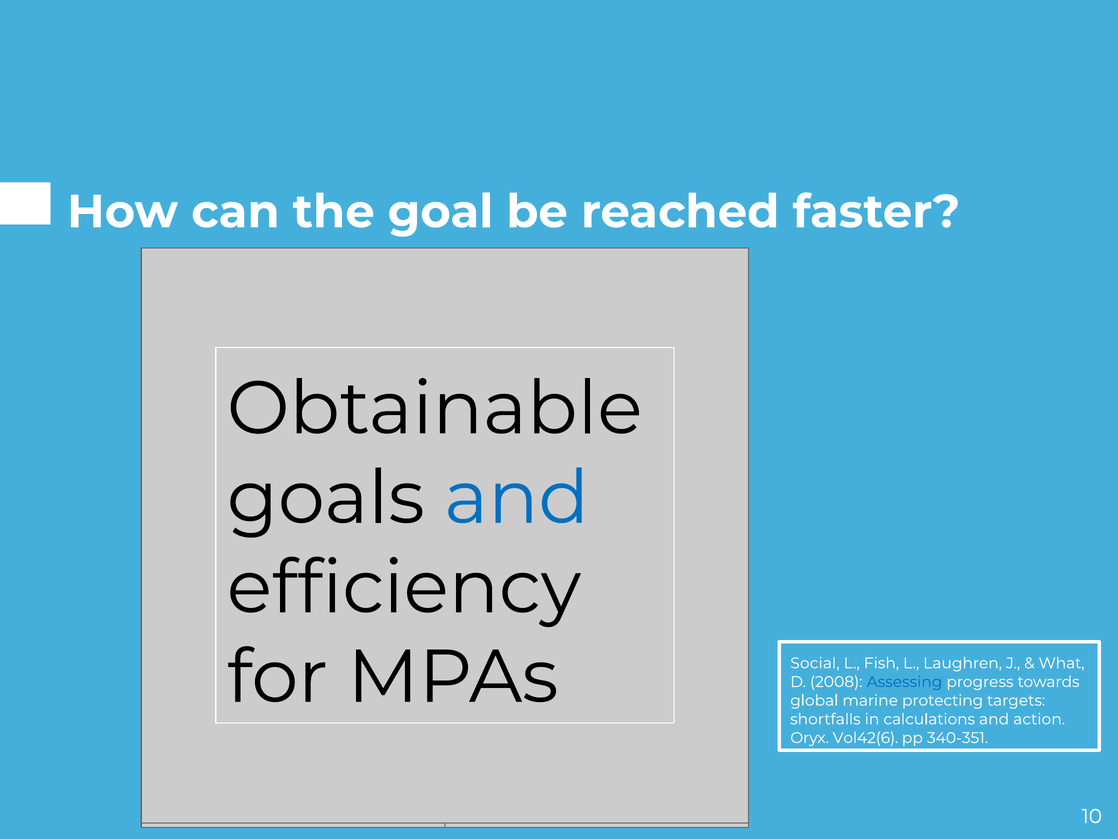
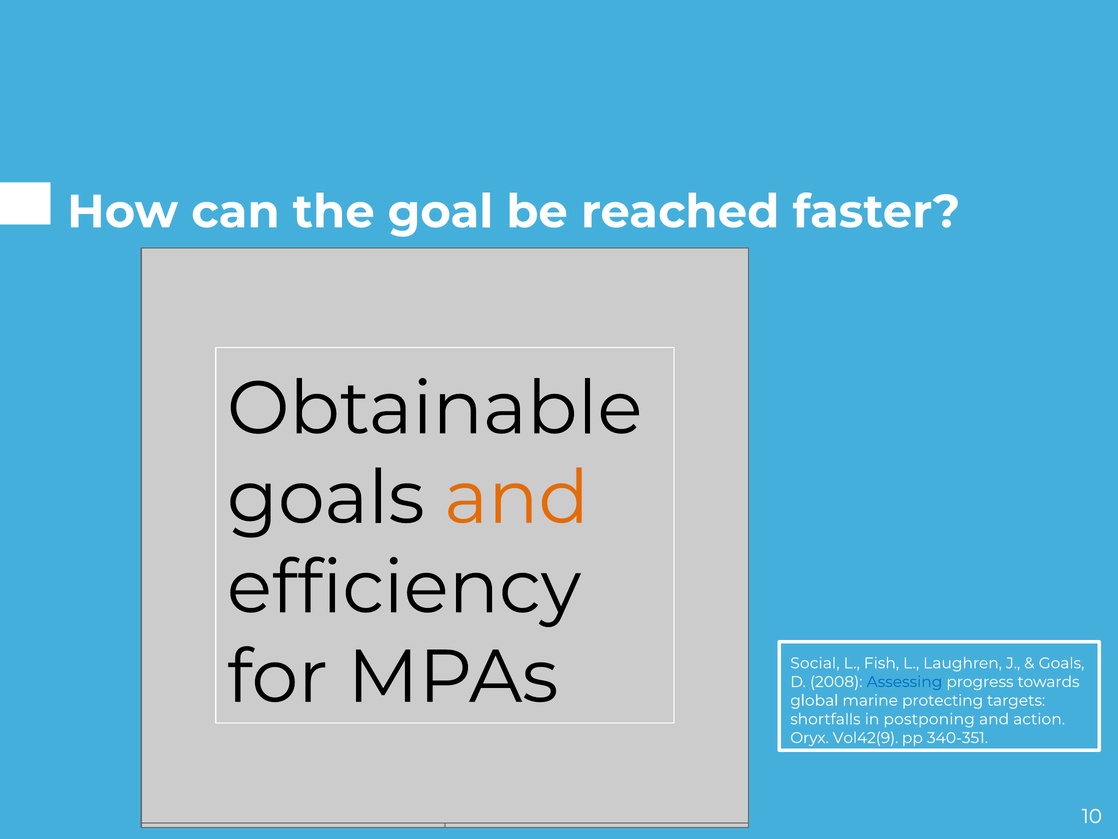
and at (517, 498) colour: blue -> orange
What at (1062, 663): What -> Goals
in calculations: calculations -> postponing
Vol42(6: Vol42(6 -> Vol42(9
